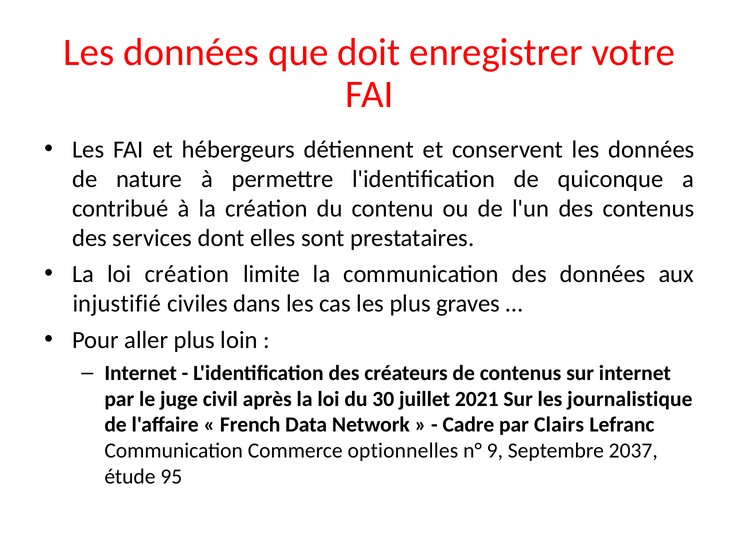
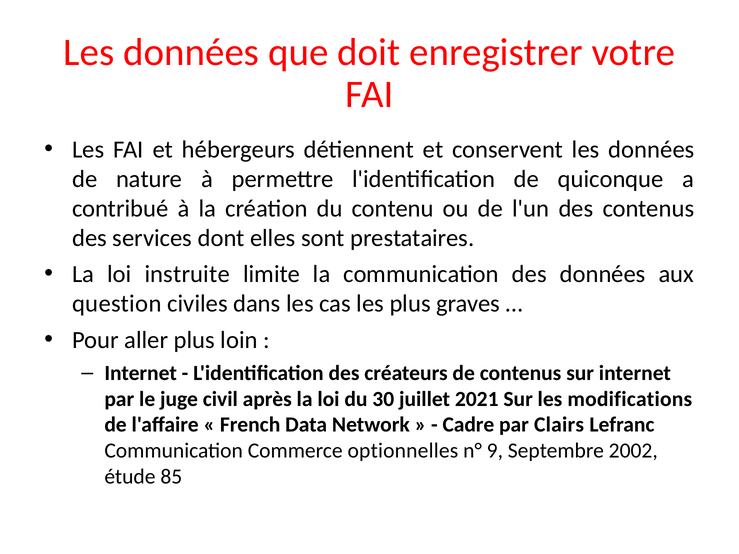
loi création: création -> instruite
injustifié: injustifié -> question
journalistique: journalistique -> modifications
2037: 2037 -> 2002
95: 95 -> 85
